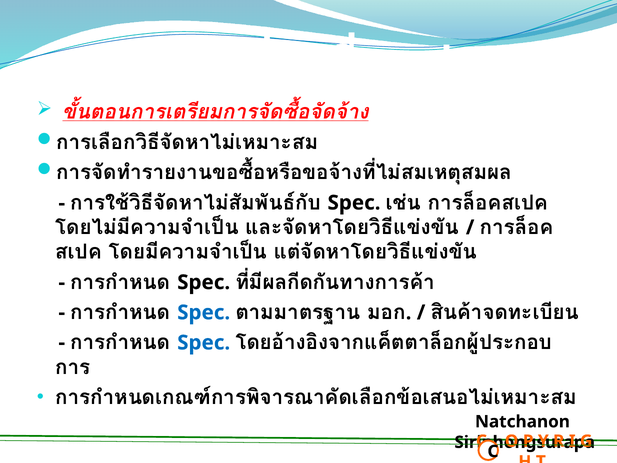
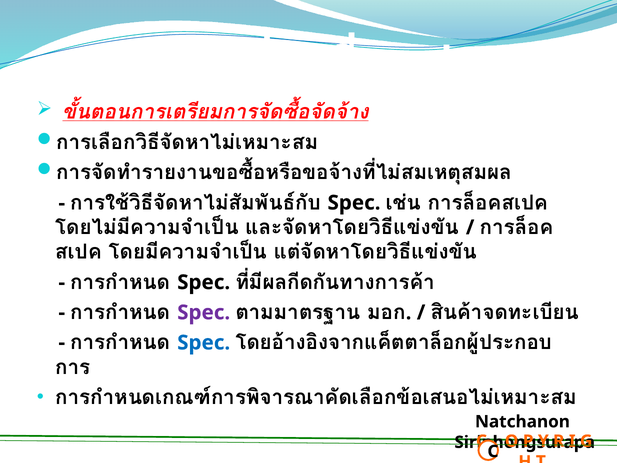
Spec at (204, 312) colour: blue -> purple
